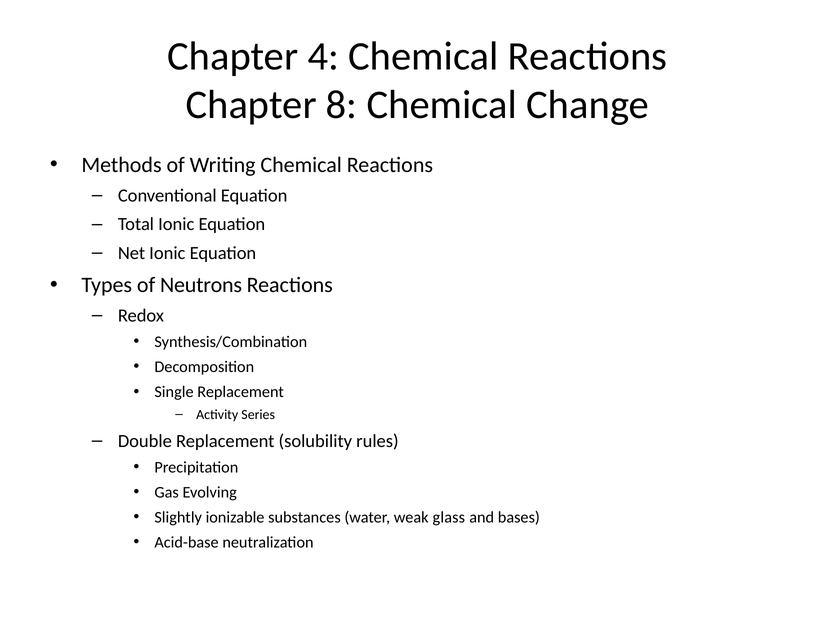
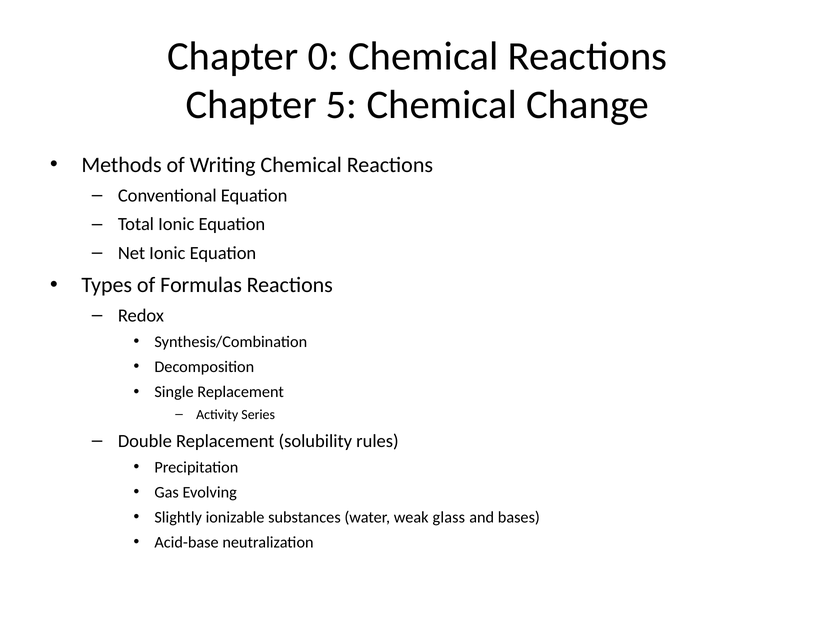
4: 4 -> 0
8: 8 -> 5
Neutrons: Neutrons -> Formulas
